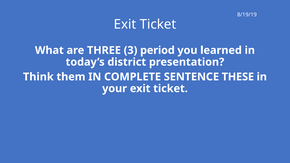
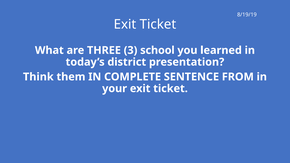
period: period -> school
THESE: THESE -> FROM
